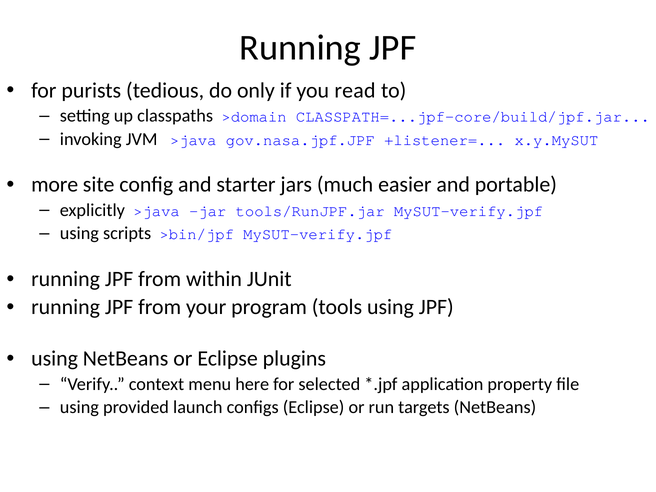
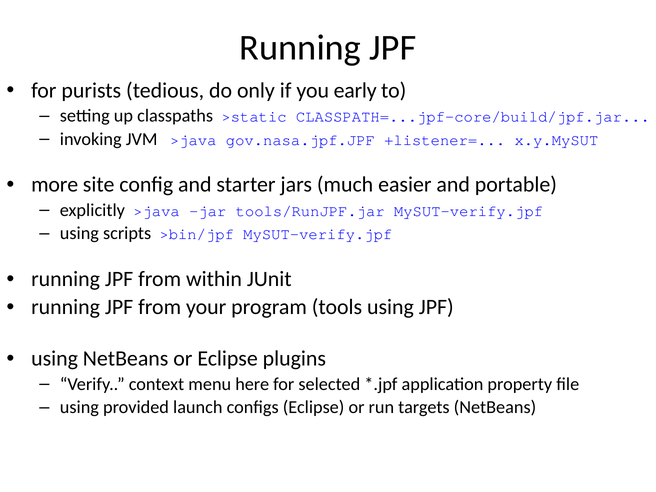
read: read -> early
>domain: >domain -> >static
